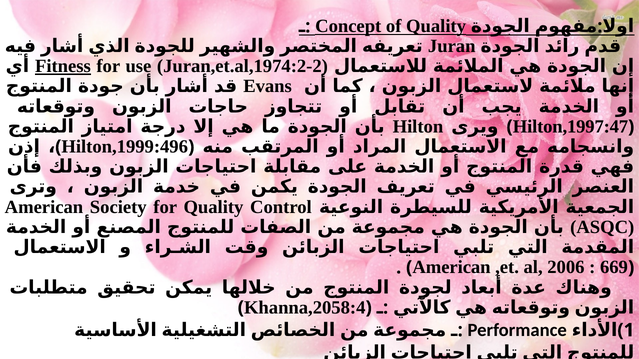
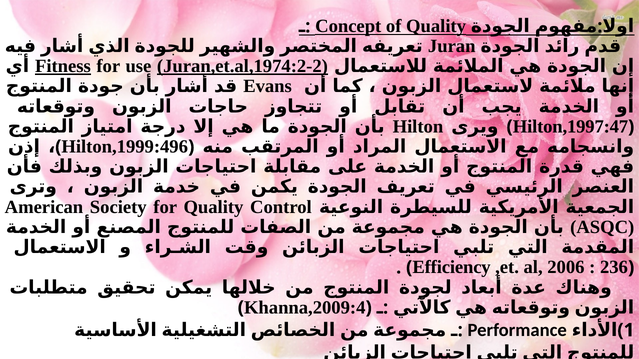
Juran,et.al,1974:2-2 underline: none -> present
American at (452, 268): American -> Efficiency
669: 669 -> 236
Khanna,2058:4: Khanna,2058:4 -> Khanna,2009:4
